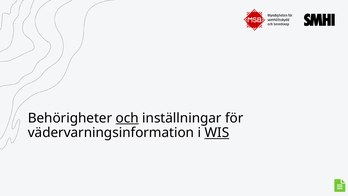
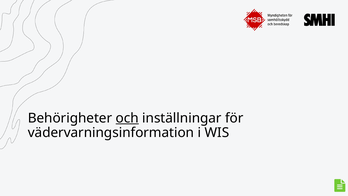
WIS underline: present -> none
